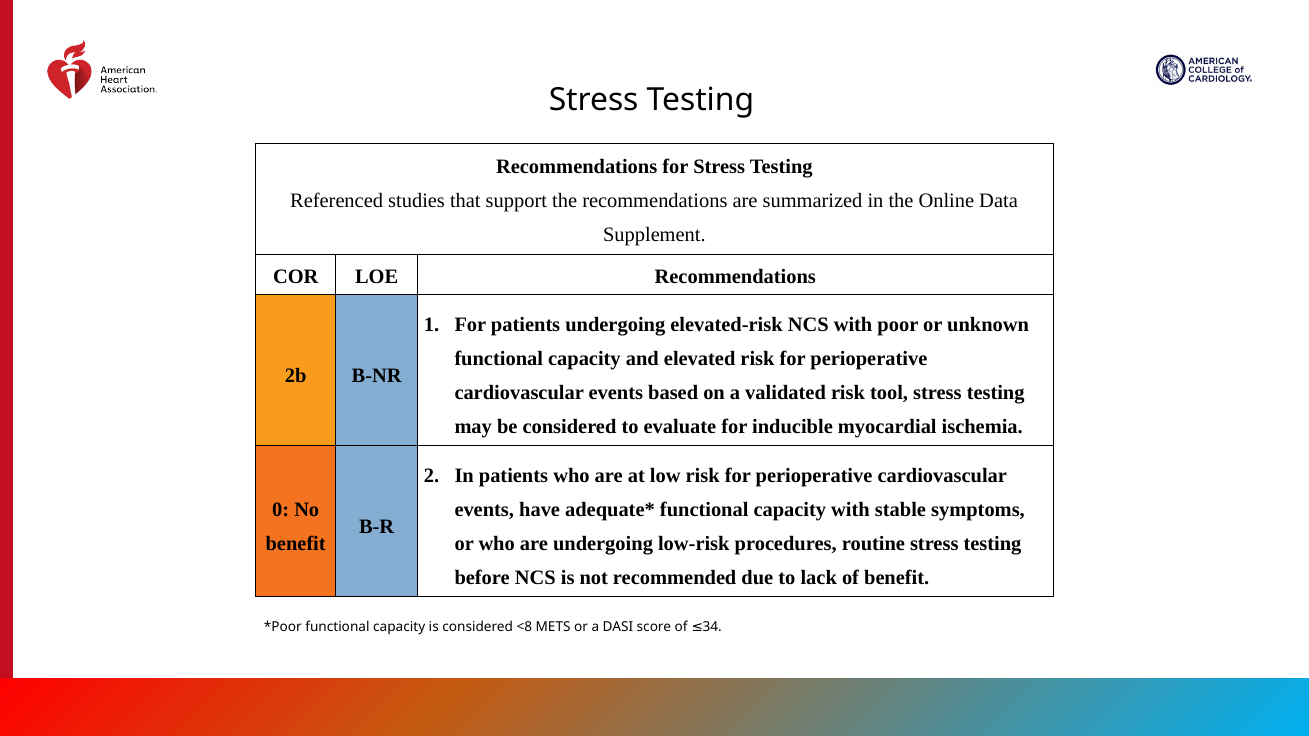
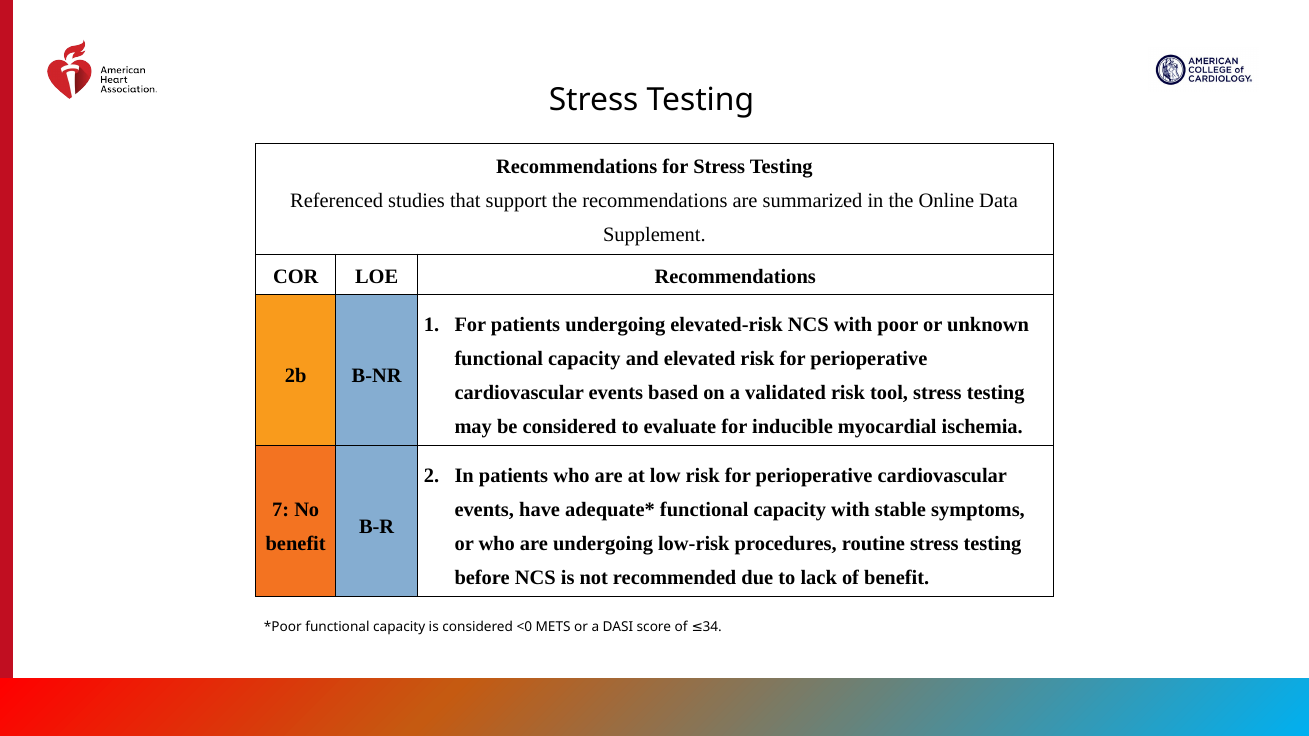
0: 0 -> 7
<8: <8 -> <0
